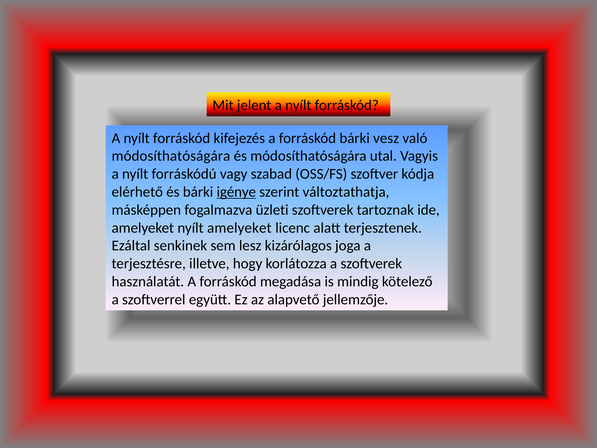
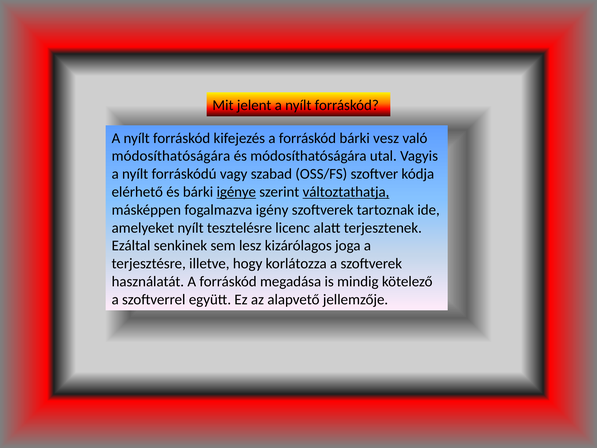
változtathatja underline: none -> present
üzleti: üzleti -> igény
nyílt amelyeket: amelyeket -> tesztelésre
